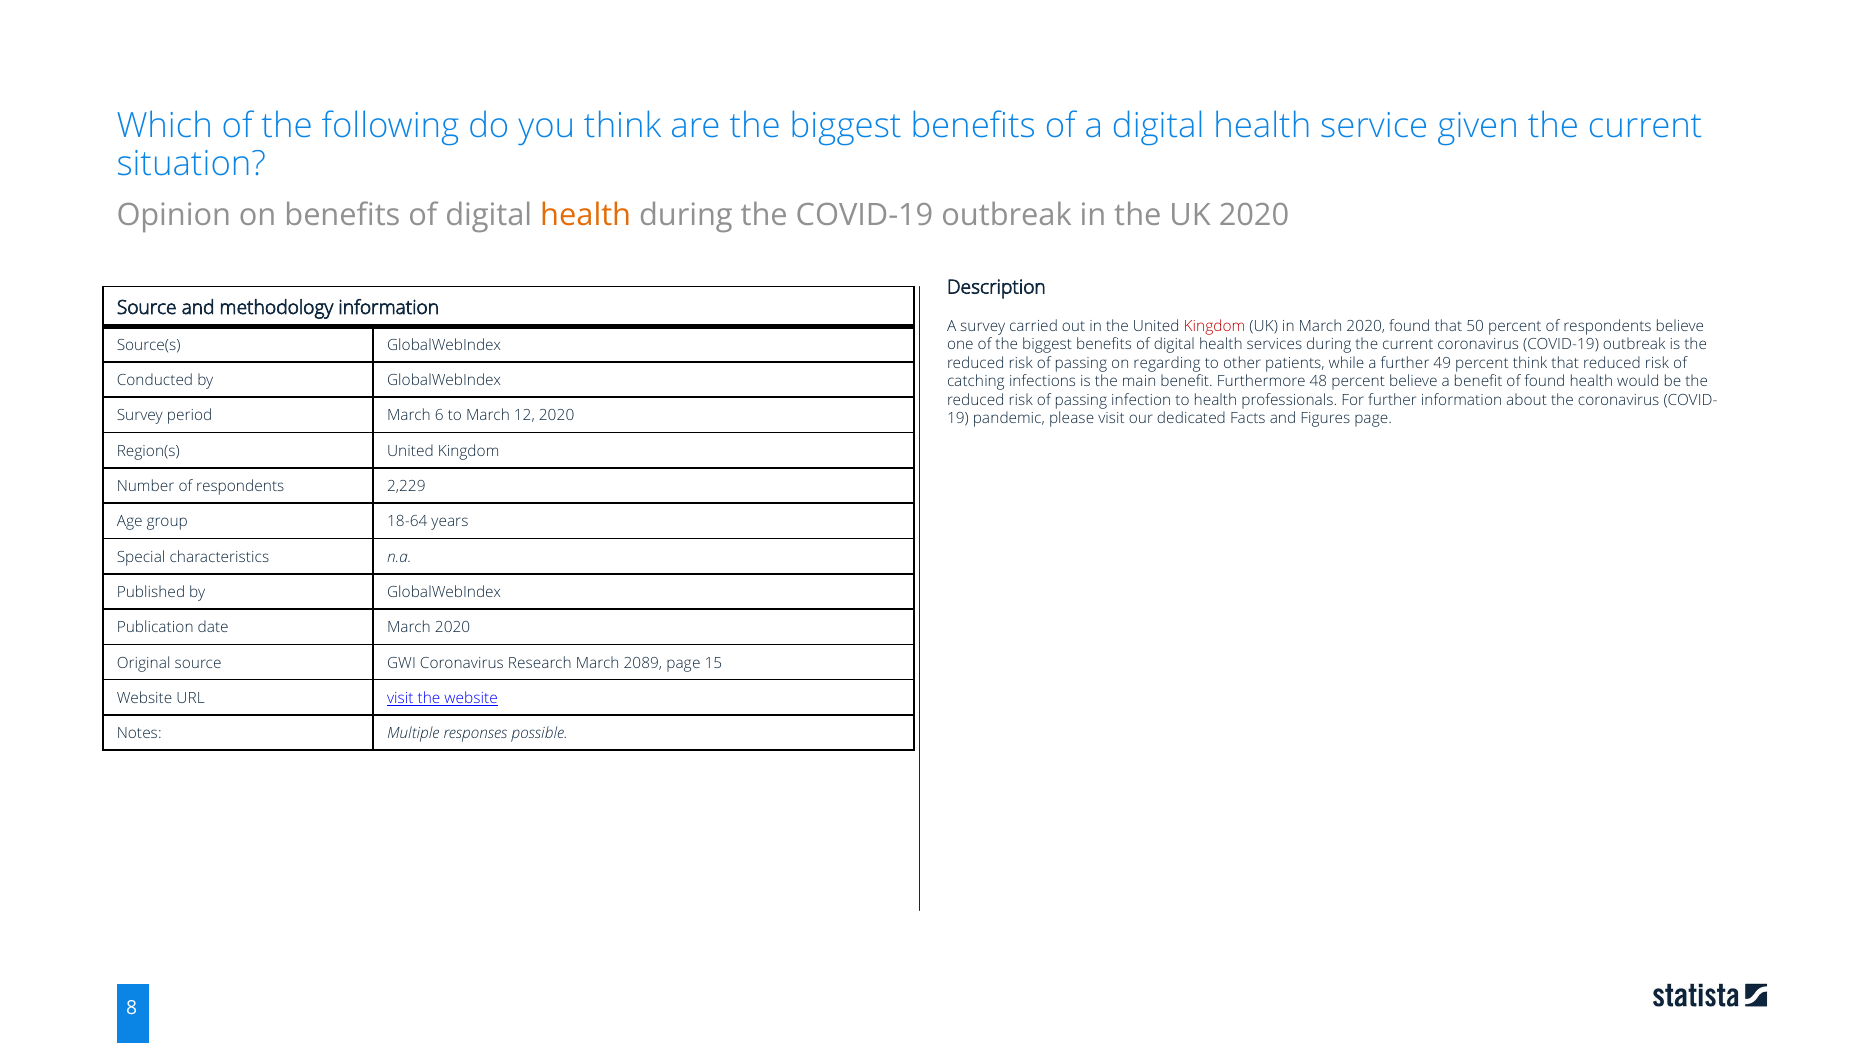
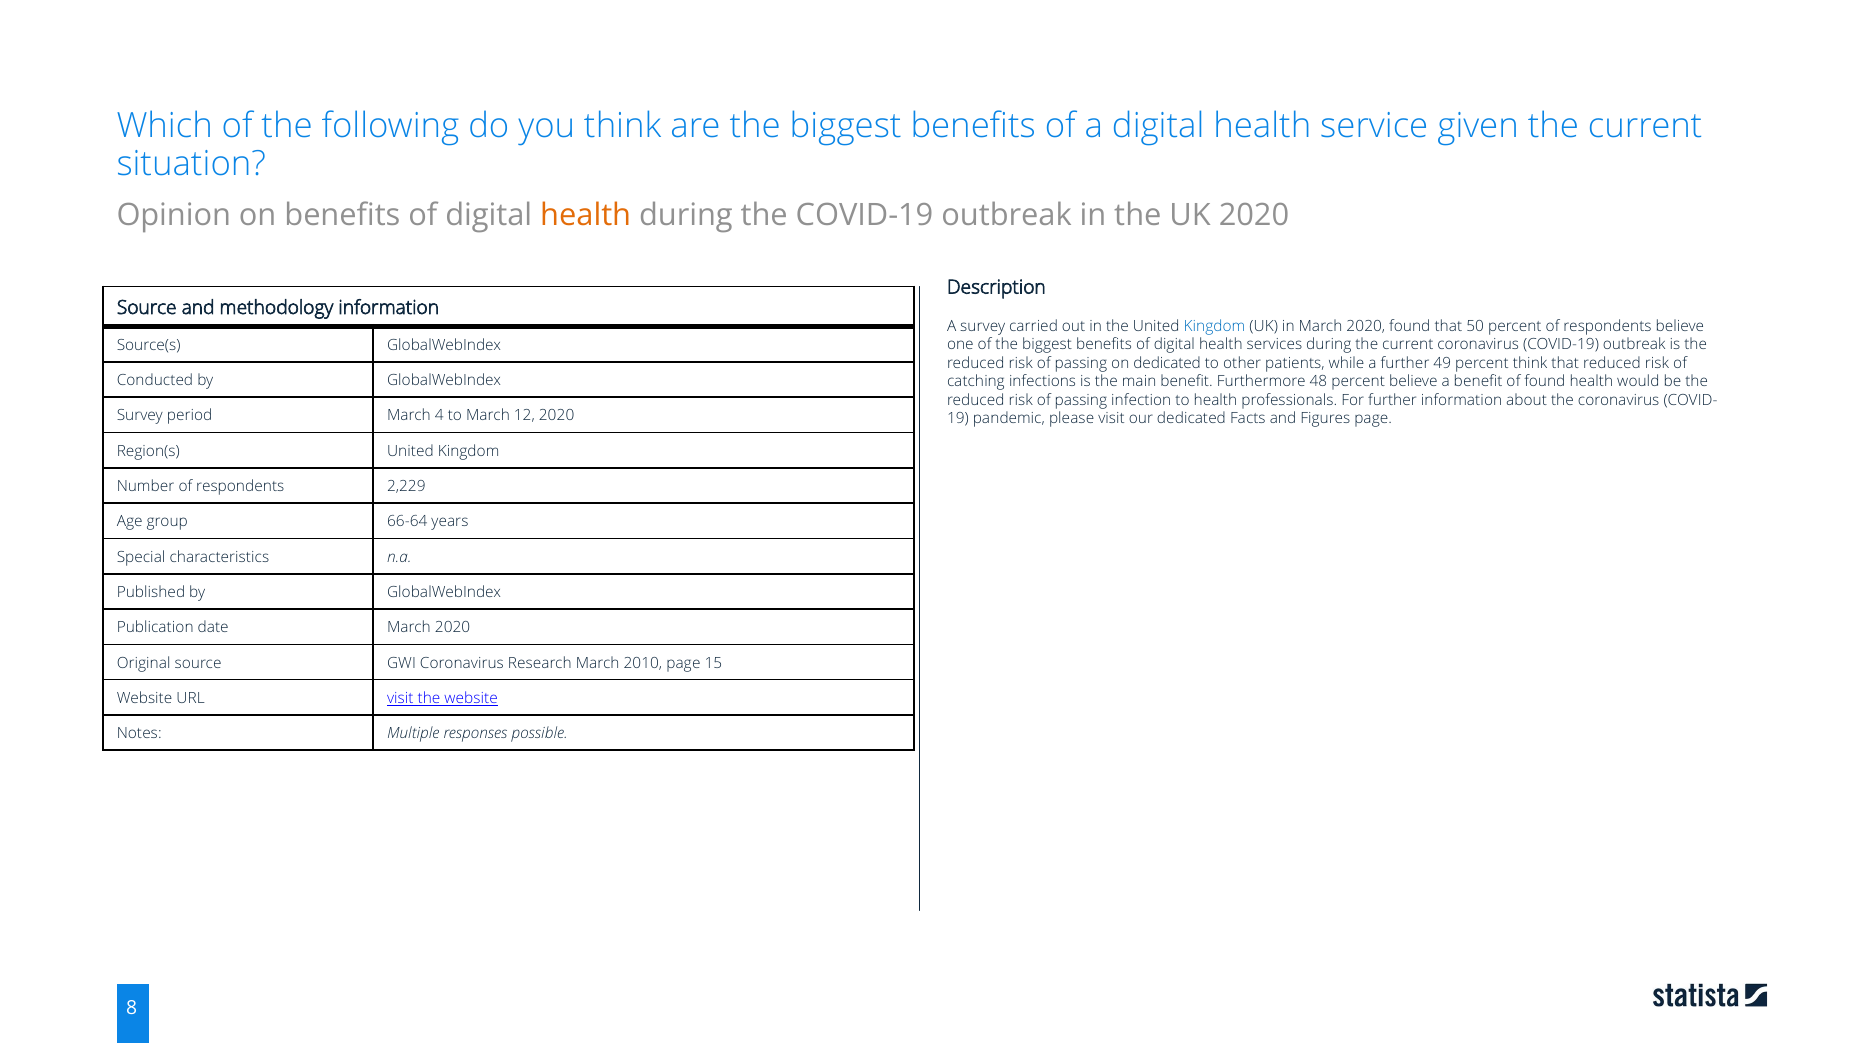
Kingdom at (1214, 326) colour: red -> blue
on regarding: regarding -> dedicated
6: 6 -> 4
18-64: 18-64 -> 66-64
2089: 2089 -> 2010
